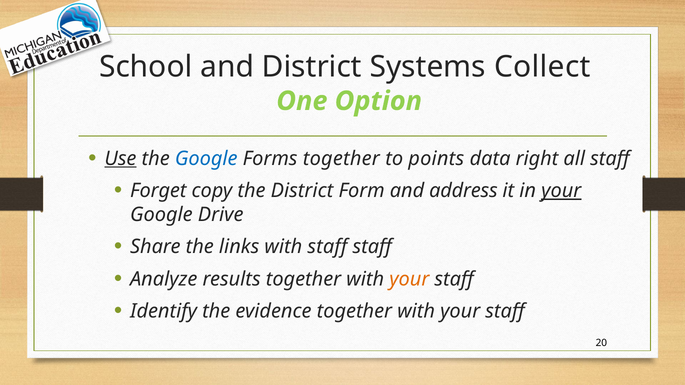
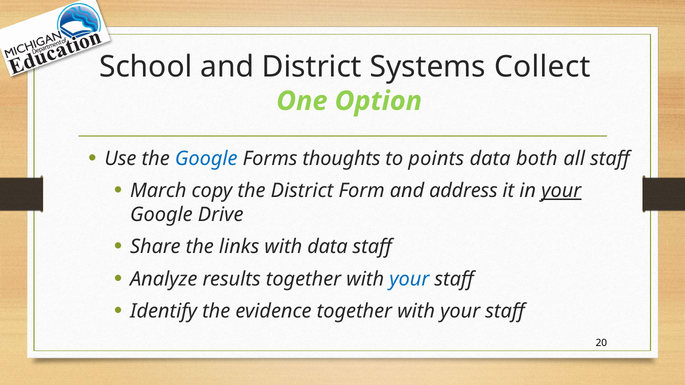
Use underline: present -> none
Forms together: together -> thoughts
right: right -> both
Forget: Forget -> March
with staff: staff -> data
your at (409, 279) colour: orange -> blue
